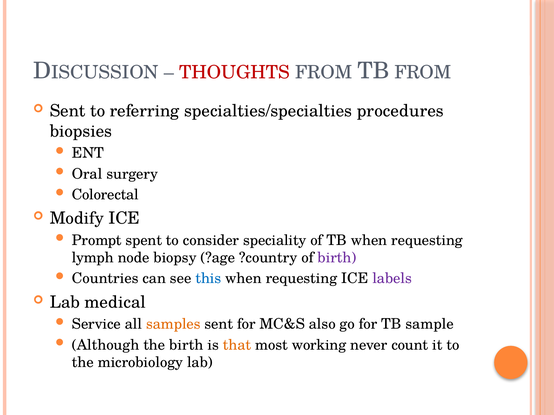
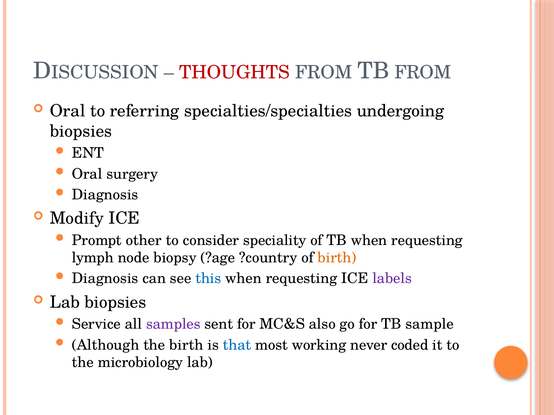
Sent at (68, 111): Sent -> Oral
procedures: procedures -> undergoing
Colorectal at (105, 195): Colorectal -> Diagnosis
spent: spent -> other
birth at (337, 258) colour: purple -> orange
Countries at (105, 279): Countries -> Diagnosis
Lab medical: medical -> biopsies
samples colour: orange -> purple
that colour: orange -> blue
count: count -> coded
